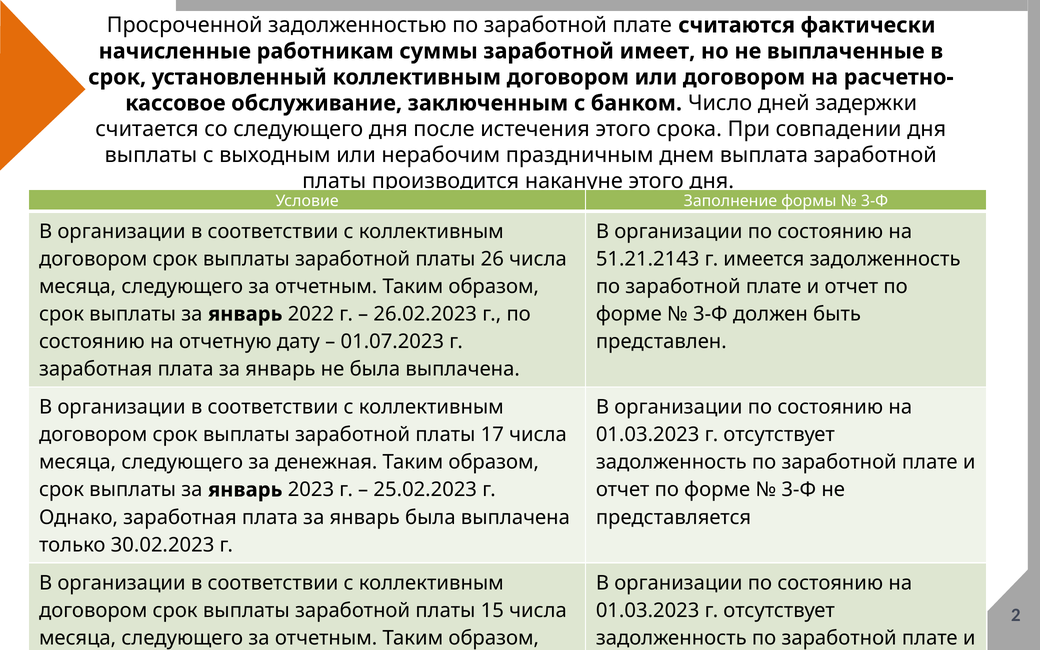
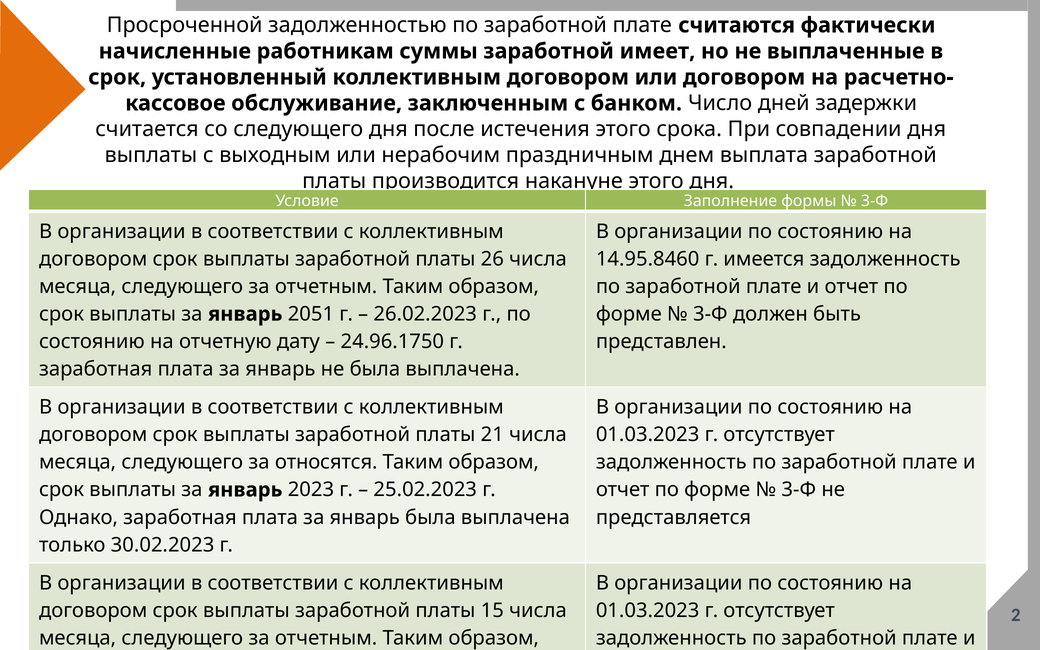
51.21.2143: 51.21.2143 -> 14.95.8460
2022: 2022 -> 2051
01.07.2023: 01.07.2023 -> 24.96.1750
17: 17 -> 21
денежная: денежная -> относятся
